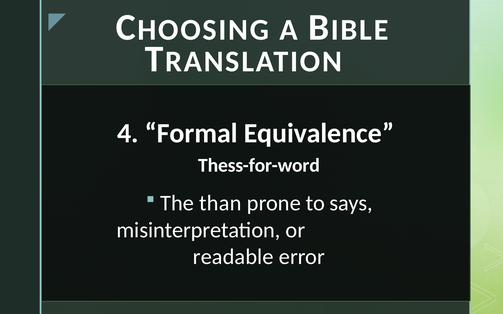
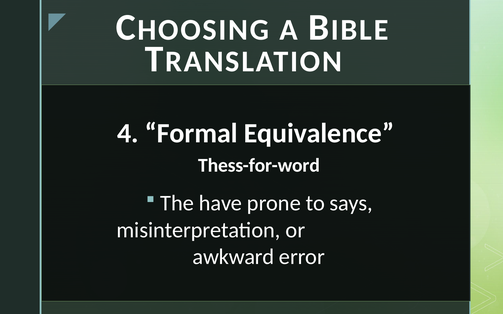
than: than -> have
readable: readable -> awkward
